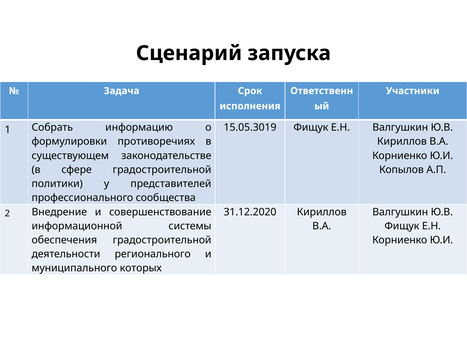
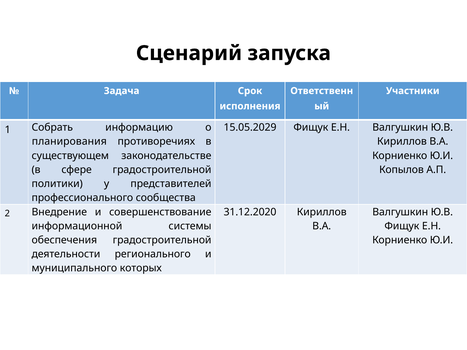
15.05.3019: 15.05.3019 -> 15.05.2029
формулировки: формулировки -> планирования
